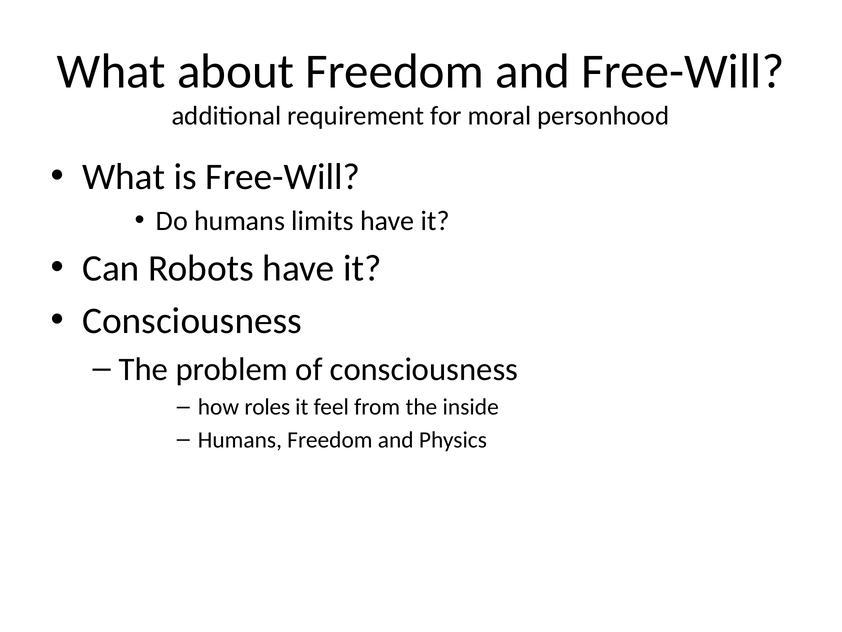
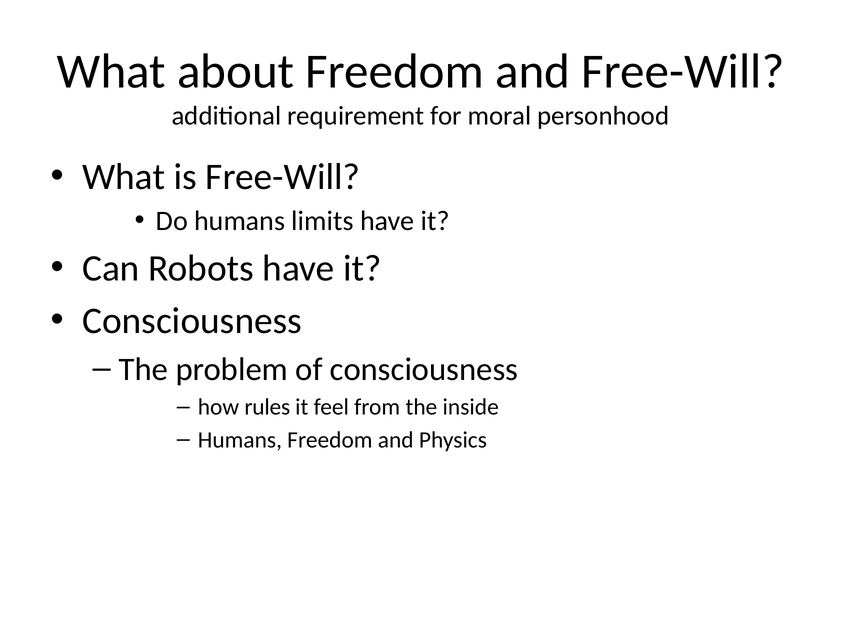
roles: roles -> rules
